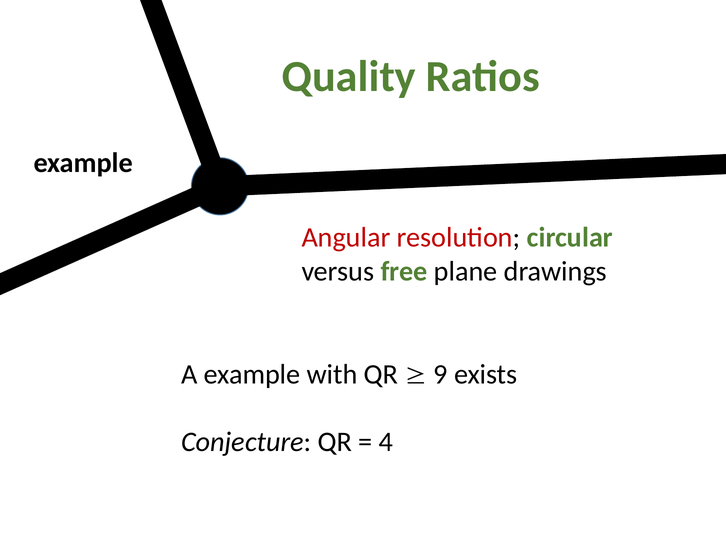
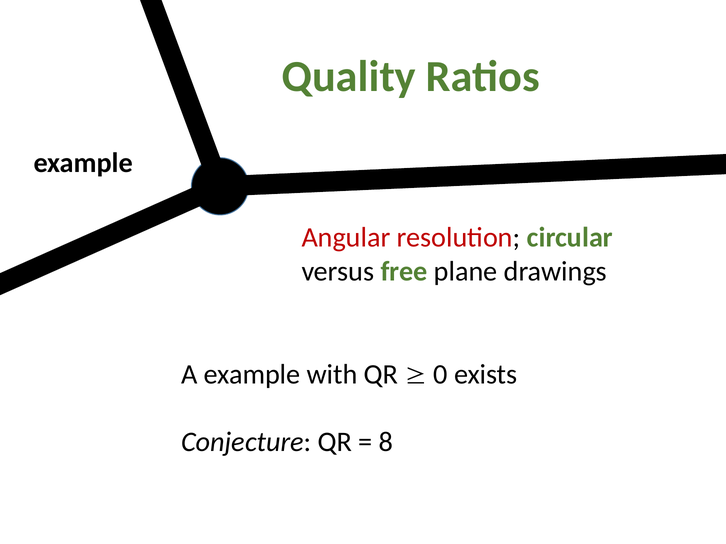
9: 9 -> 0
4: 4 -> 8
